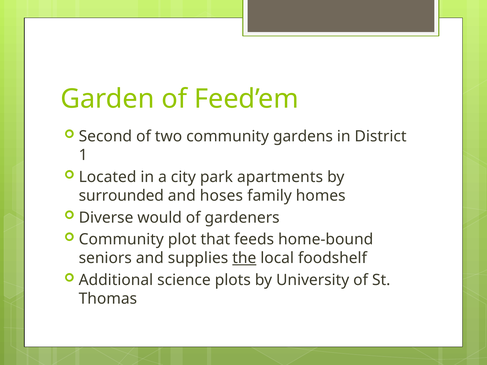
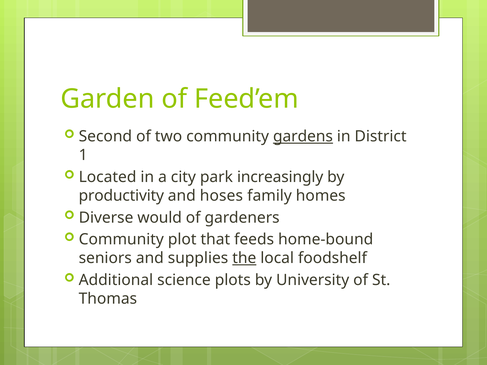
gardens underline: none -> present
apartments: apartments -> increasingly
surrounded: surrounded -> productivity
